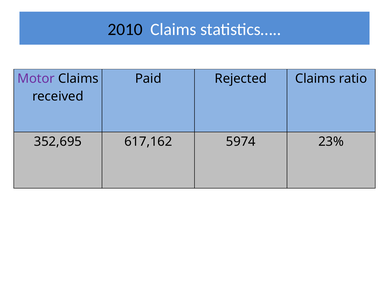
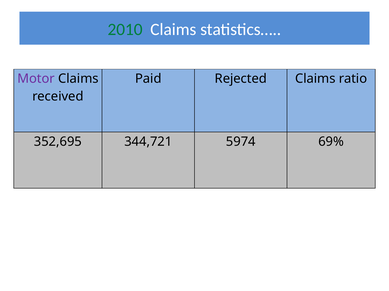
2010 colour: black -> green
617,162: 617,162 -> 344,721
23%: 23% -> 69%
